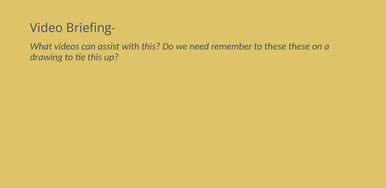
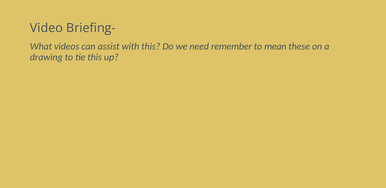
to these: these -> mean
